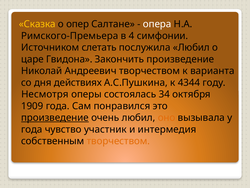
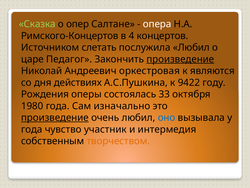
Сказка colour: yellow -> light green
Римского-Премьера: Римского-Премьера -> Римского-Концертов
симфонии: симфонии -> концертов
Гвидона: Гвидона -> Педагог
произведение at (180, 59) underline: none -> present
Андреевич творчеством: творчеством -> оркестровая
варианта: варианта -> являются
4344: 4344 -> 9422
Несмотря: Несмотря -> Рождения
34: 34 -> 33
1909: 1909 -> 1980
понравился: понравился -> изначально
оно colour: orange -> blue
